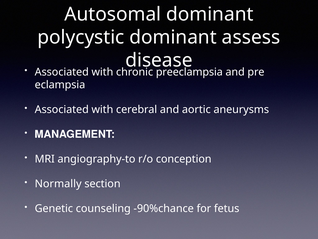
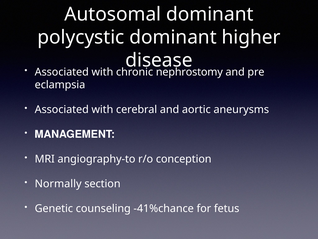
assess: assess -> higher
preeclampsia: preeclampsia -> nephrostomy
-90%chance: -90%chance -> -41%chance
